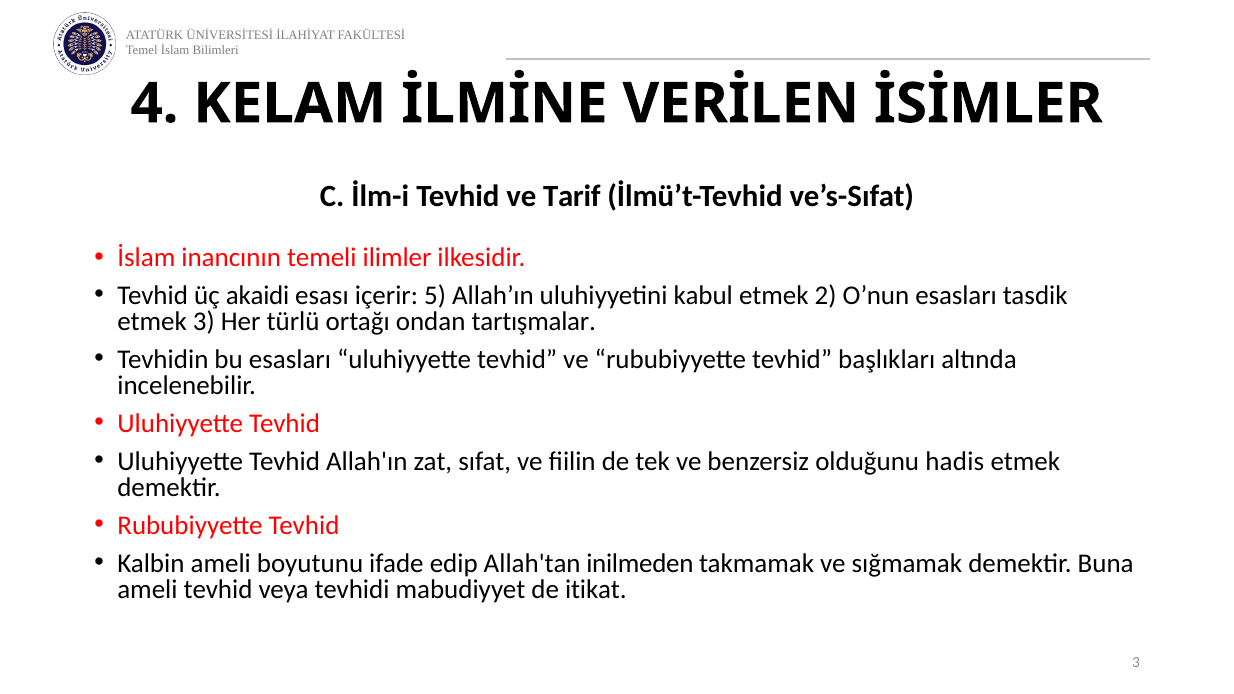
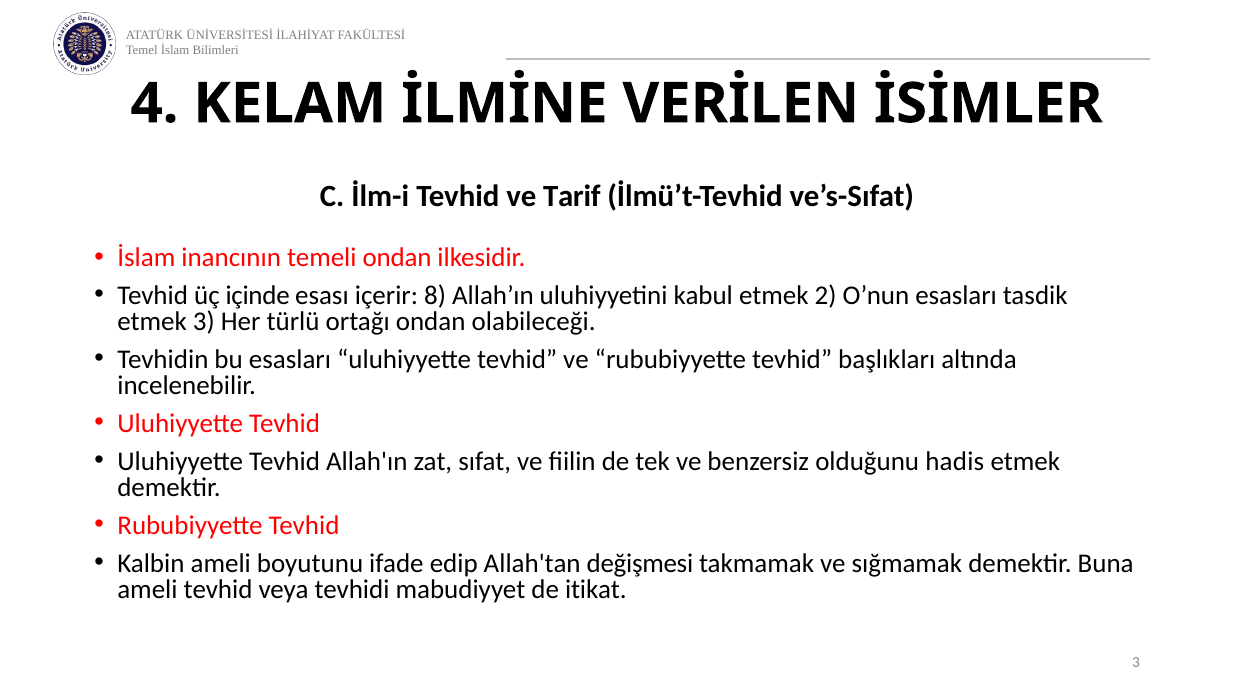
temeli ilimler: ilimler -> ondan
akaidi: akaidi -> içinde
5: 5 -> 8
tartışmalar: tartışmalar -> olabileceği
inilmeden: inilmeden -> değişmesi
